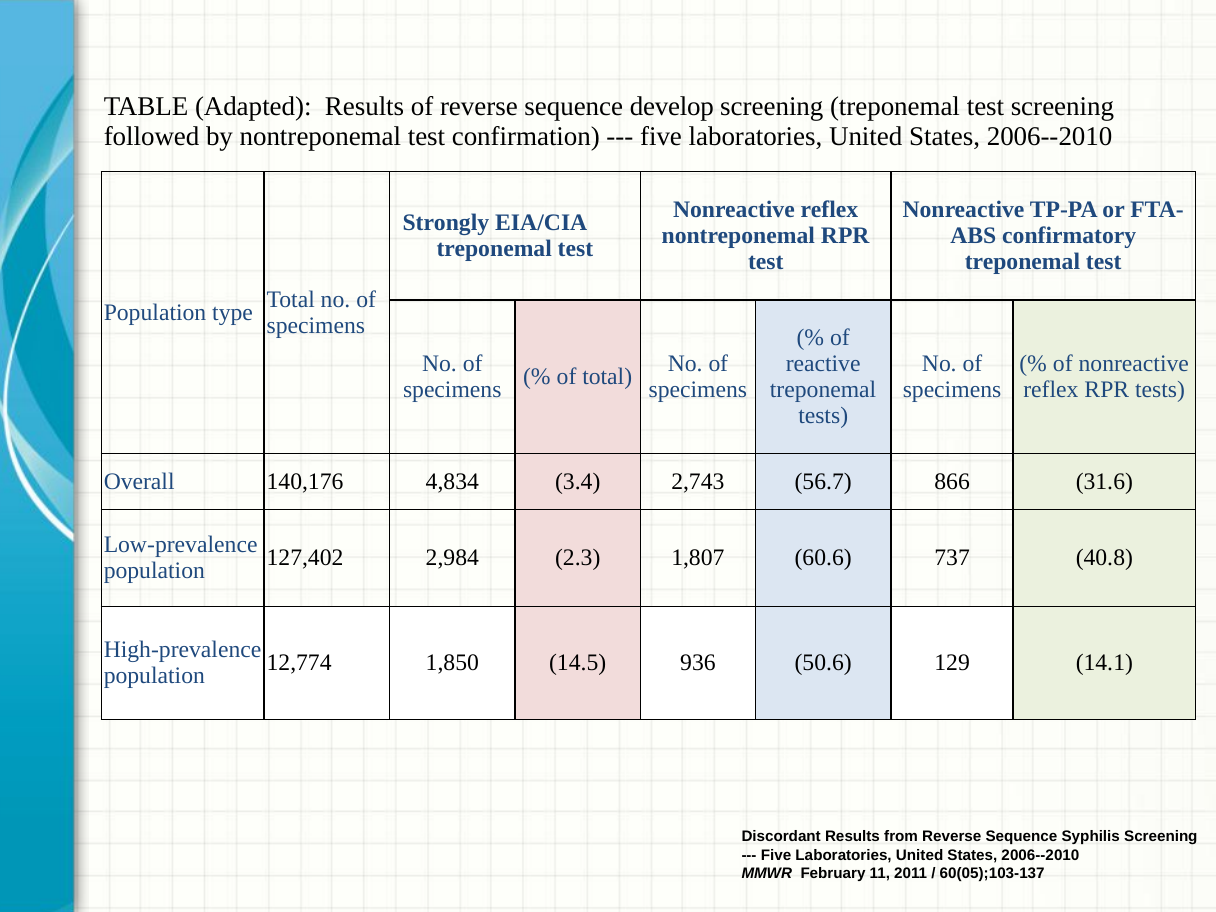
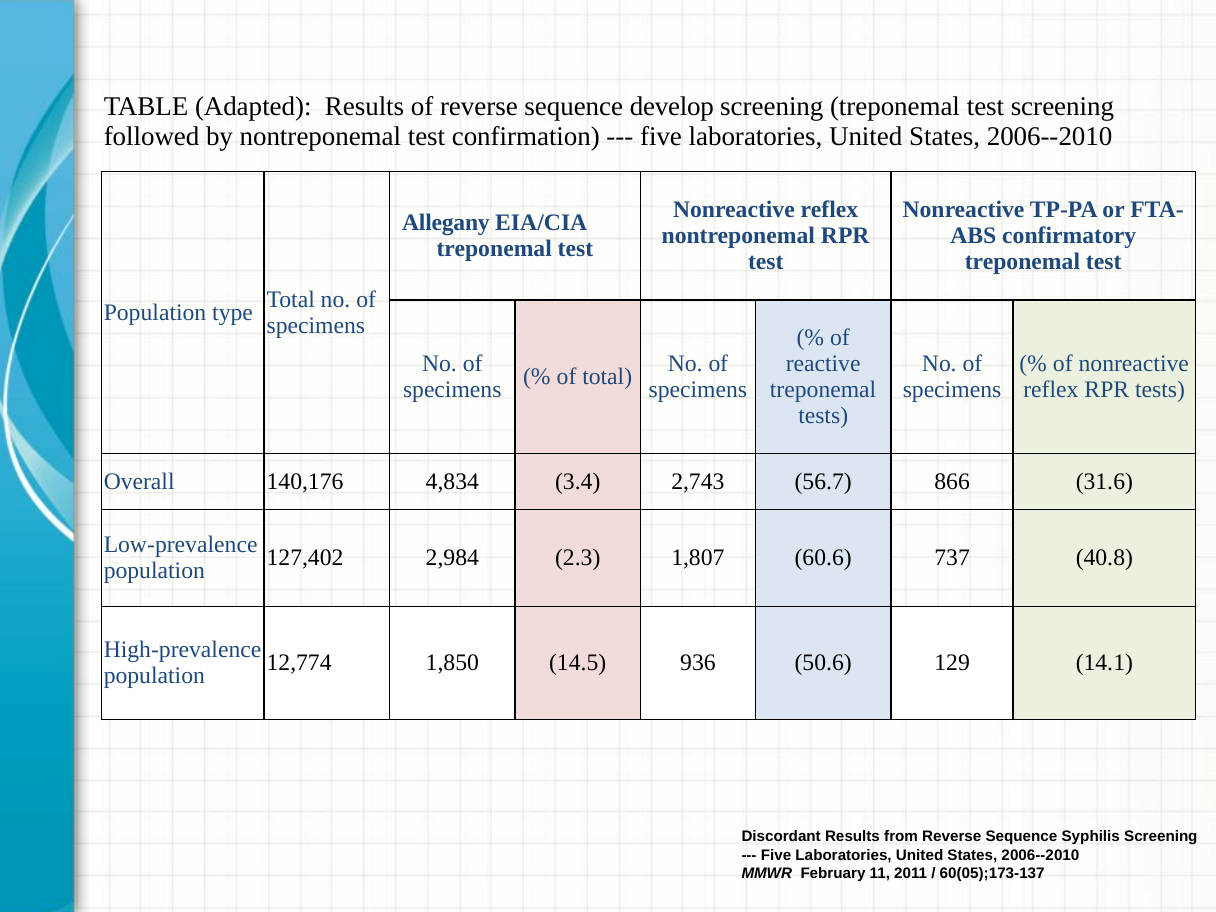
Strongly: Strongly -> Allegany
60(05);103-137: 60(05);103-137 -> 60(05);173-137
